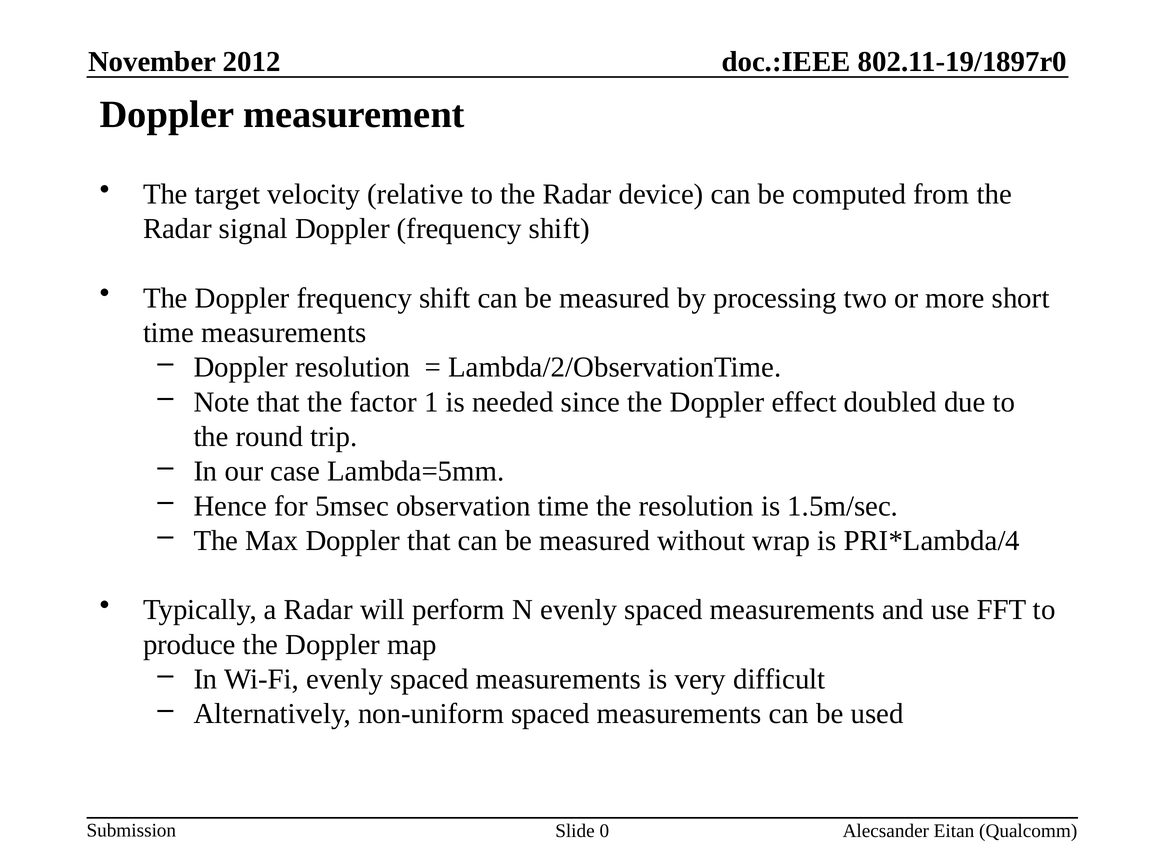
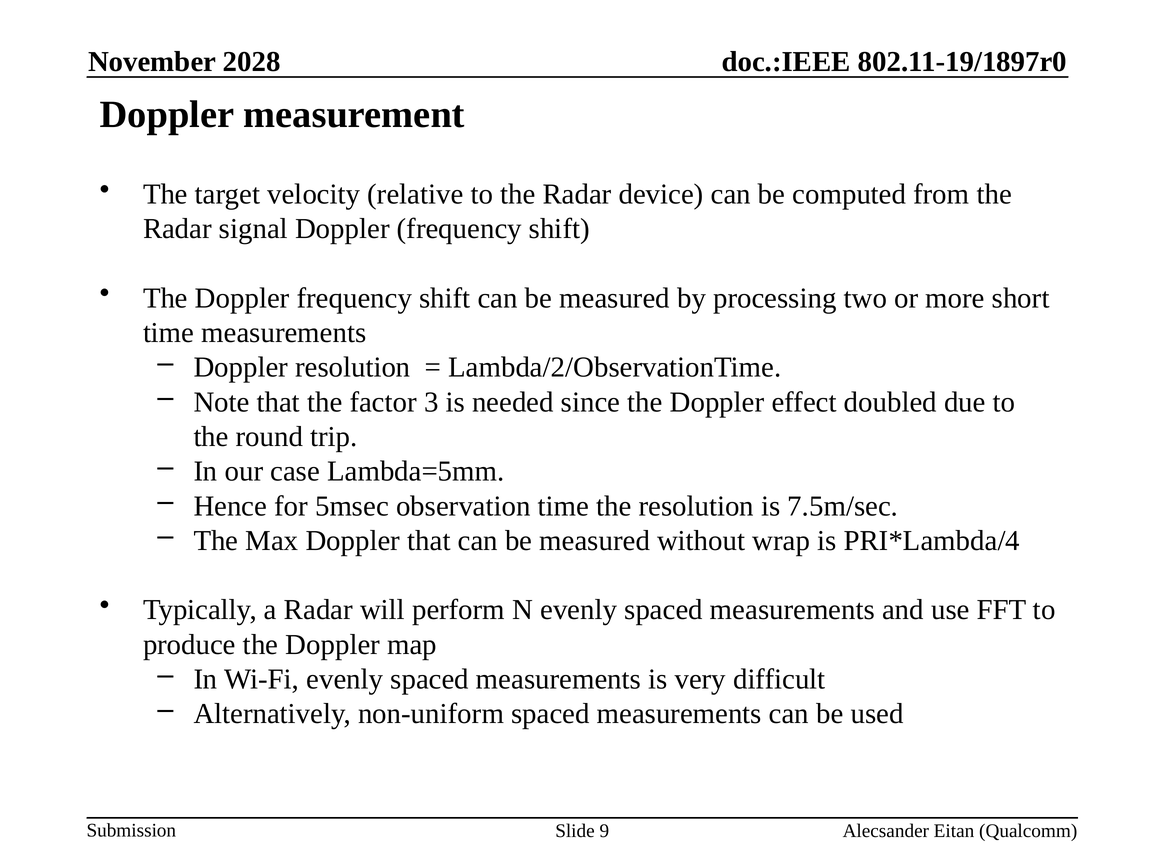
2012: 2012 -> 2028
1: 1 -> 3
1.5m/sec: 1.5m/sec -> 7.5m/sec
0: 0 -> 9
